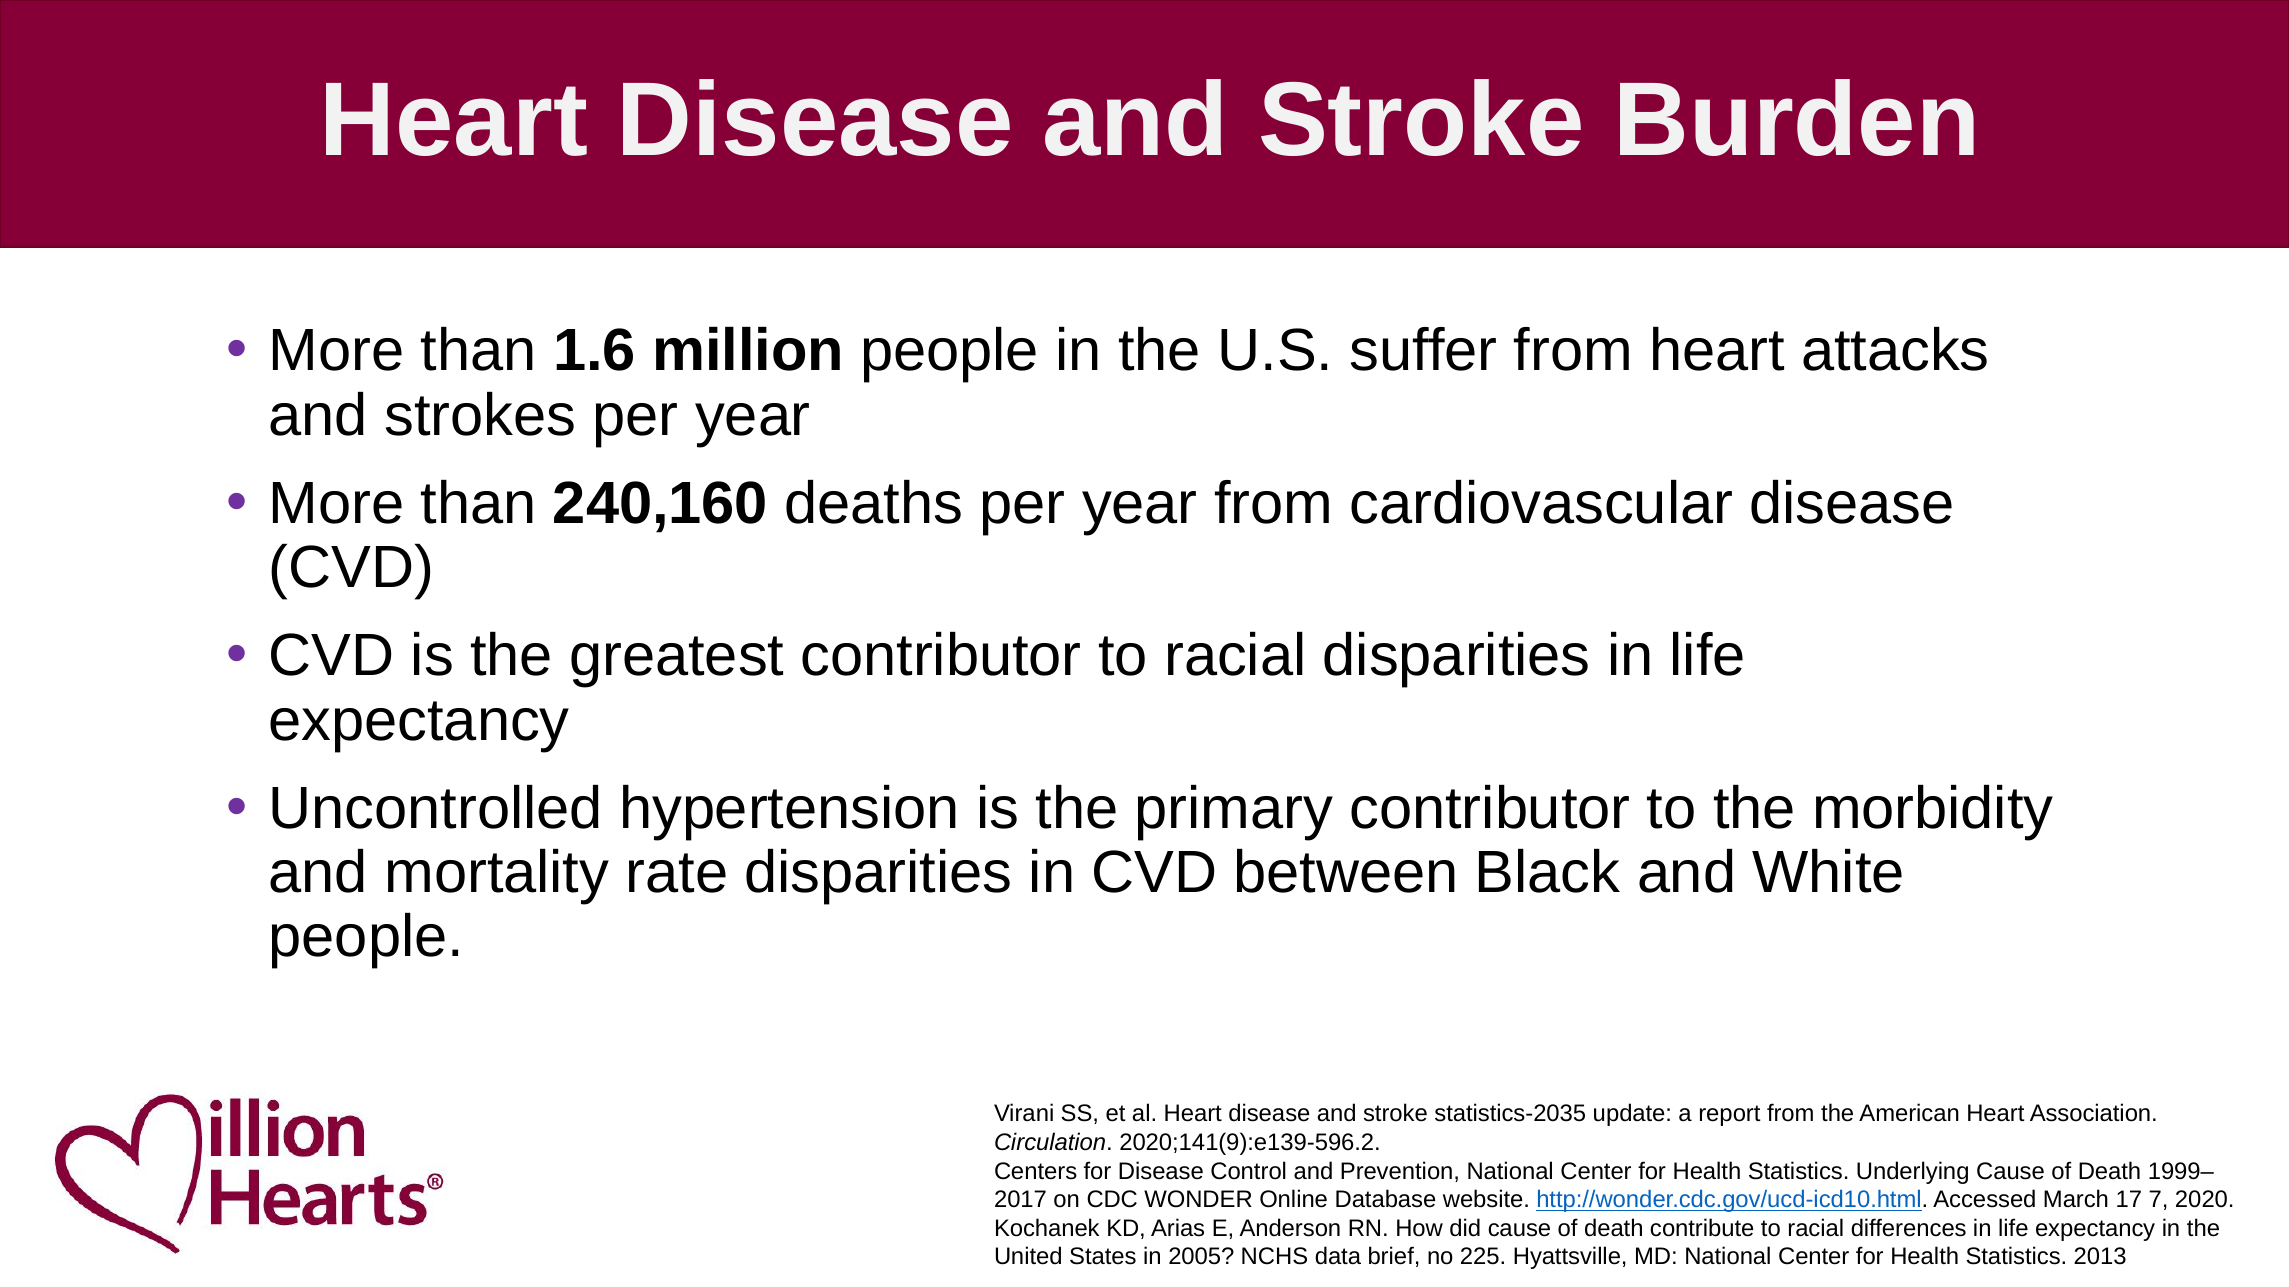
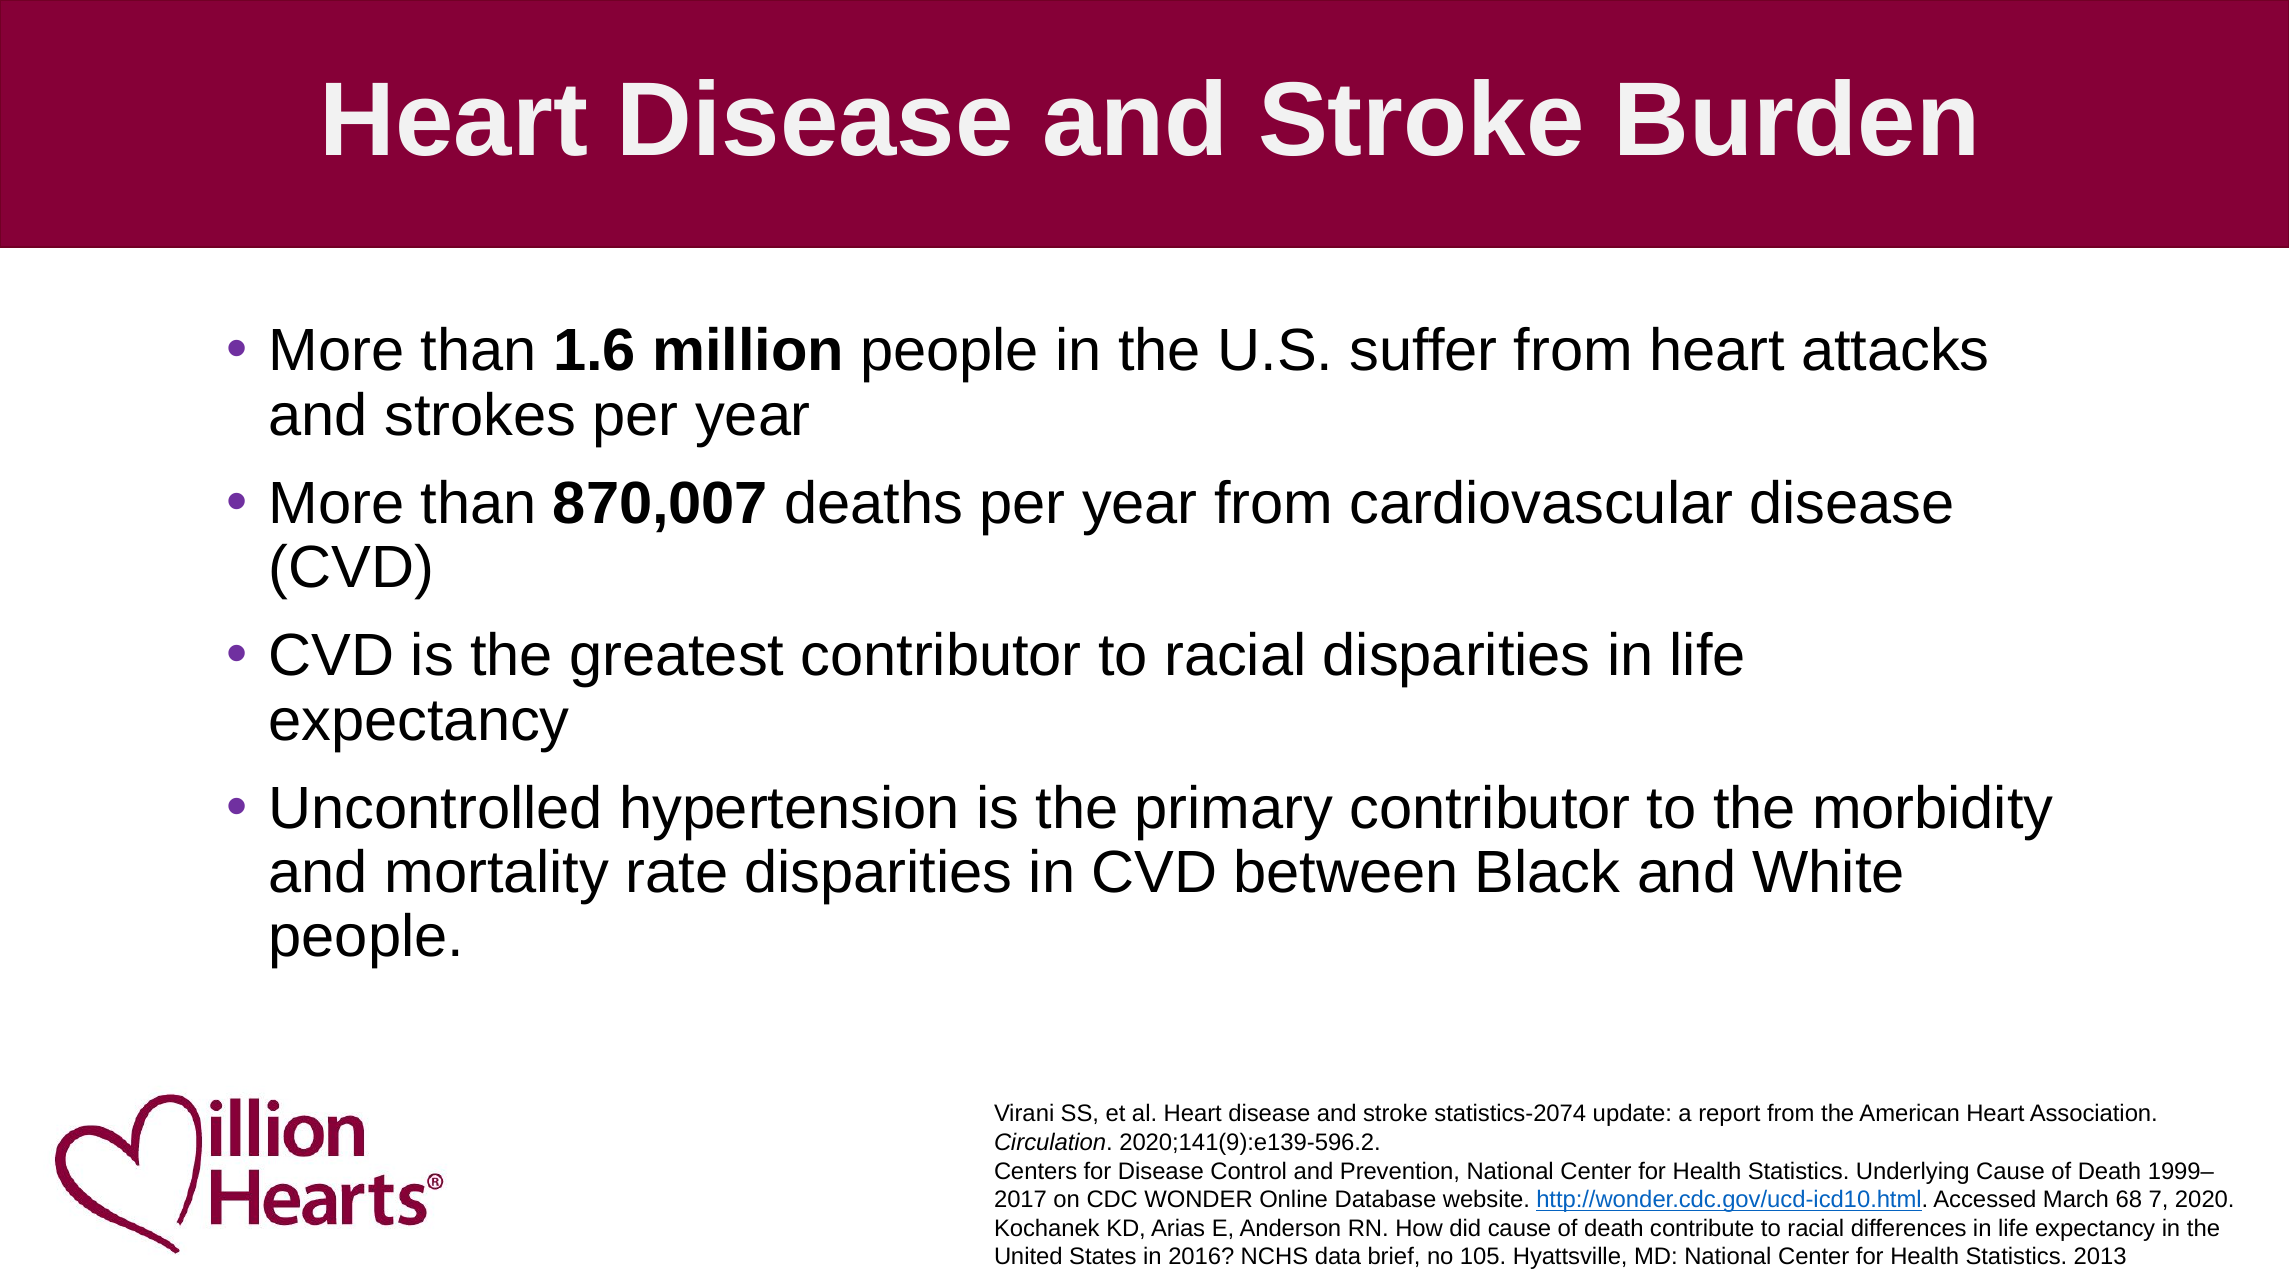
240,160: 240,160 -> 870,007
statistics-2035: statistics-2035 -> statistics-2074
17: 17 -> 68
2005: 2005 -> 2016
225: 225 -> 105
